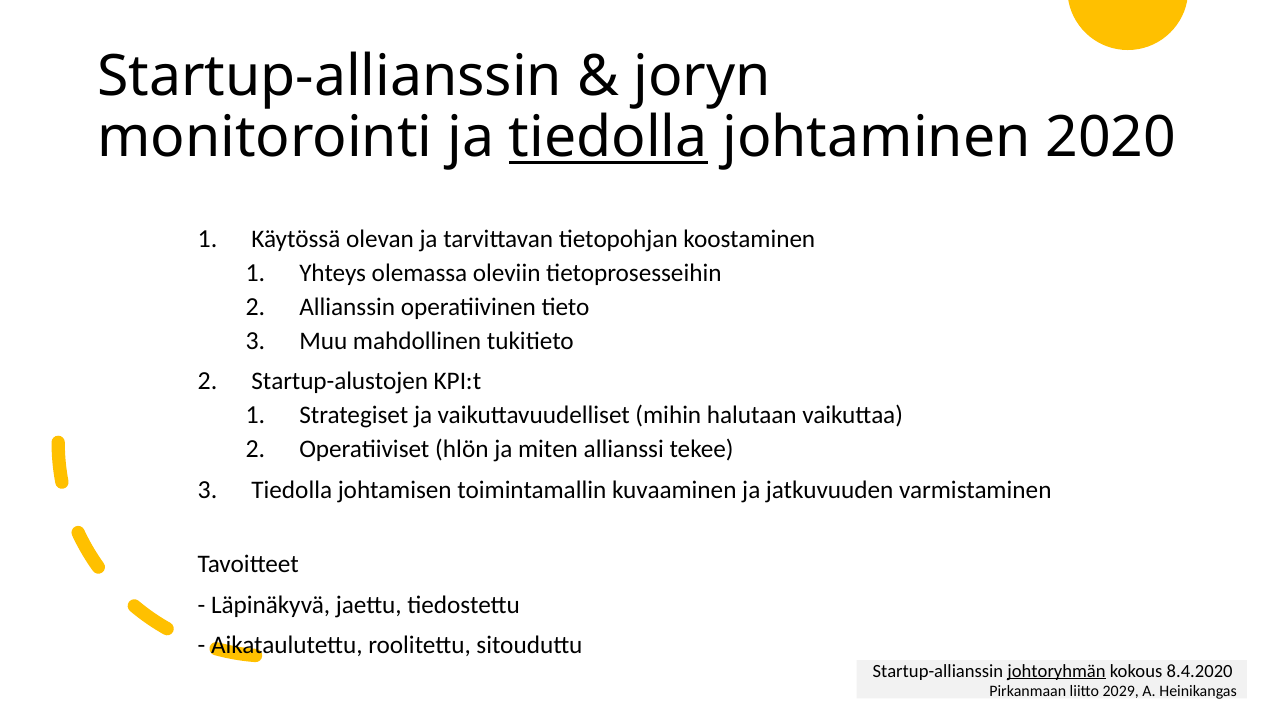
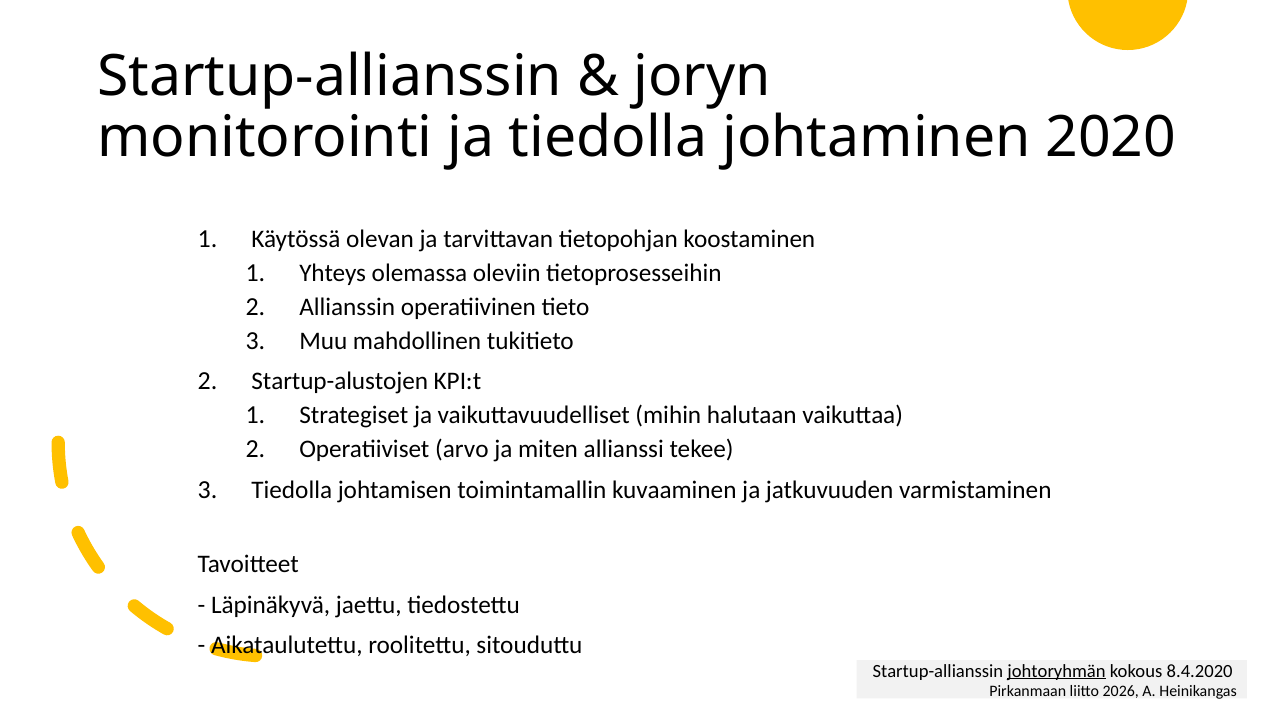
tiedolla at (608, 138) underline: present -> none
hlön: hlön -> arvo
2029: 2029 -> 2026
